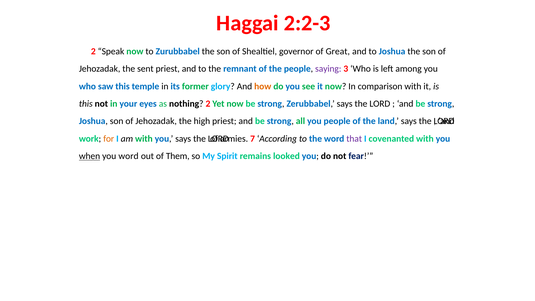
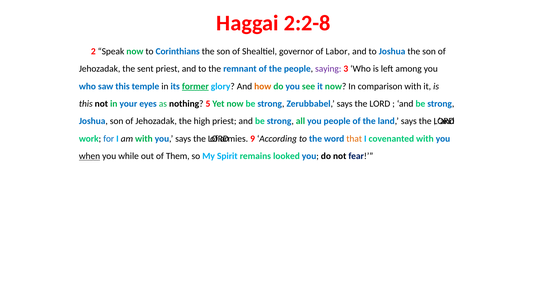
2:2-3: 2:2-3 -> 2:2-8
Zurubbabel: Zurubbabel -> Corinthians
Great: Great -> Labor
former underline: none -> present
nothing 2: 2 -> 5
for colour: orange -> blue
7: 7 -> 9
that colour: purple -> orange
you word: word -> while
